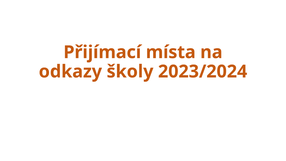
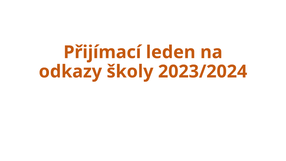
místa: místa -> leden
